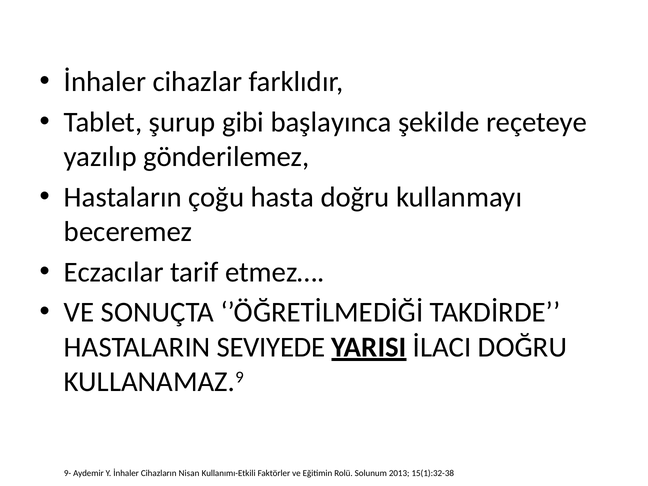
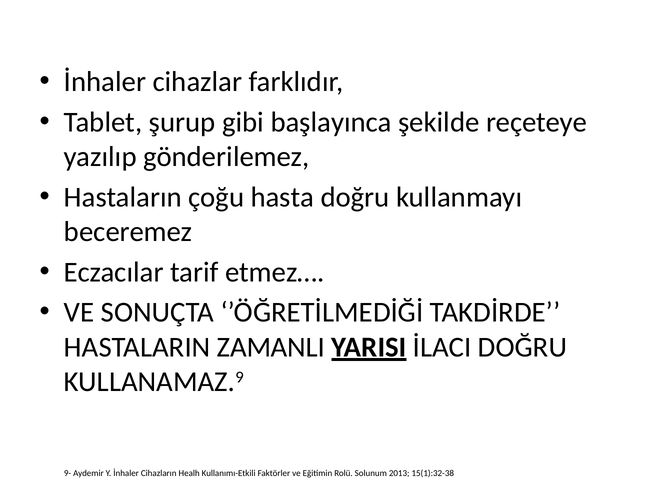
SEVIYEDE: SEVIYEDE -> ZAMANLI
Nisan: Nisan -> Healh
